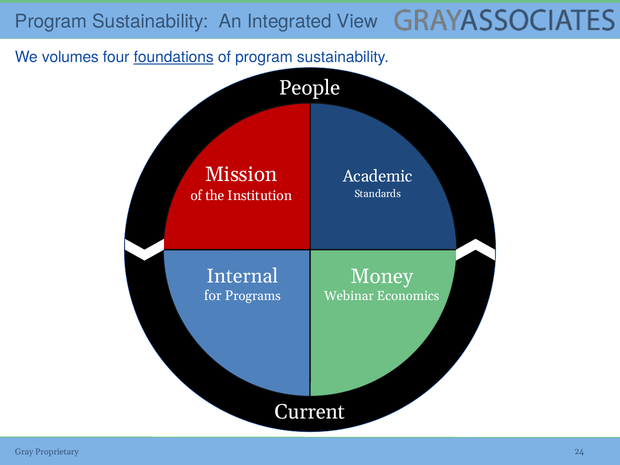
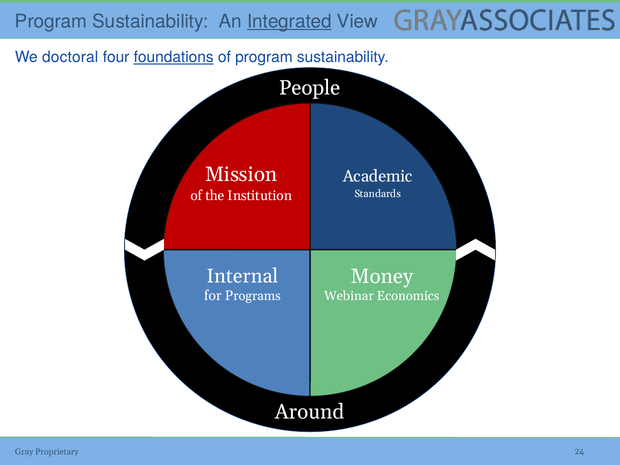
Integrated underline: none -> present
volumes: volumes -> doctoral
Current: Current -> Around
